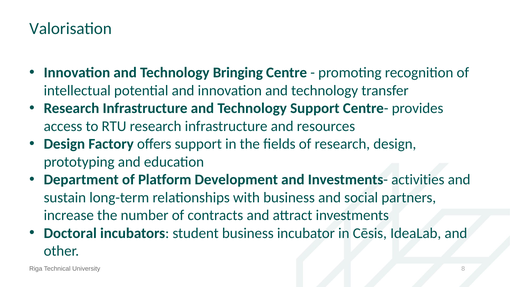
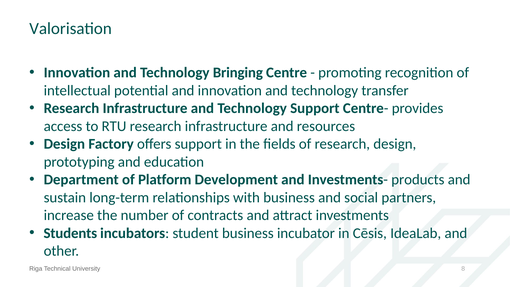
activities: activities -> products
Doctoral: Doctoral -> Students
